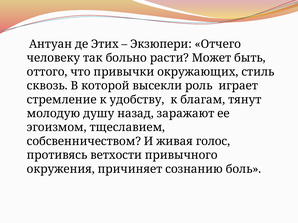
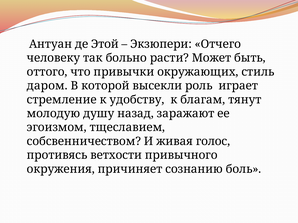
Этих: Этих -> Этой
сквозь: сквозь -> даром
